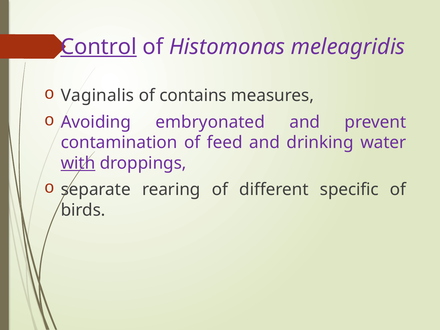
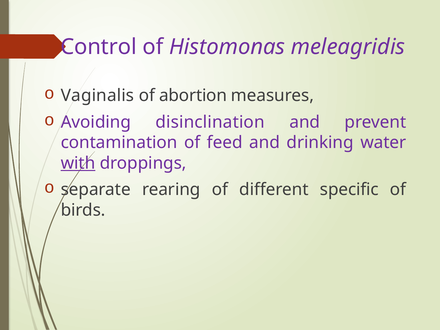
Control underline: present -> none
contains: contains -> abortion
embryonated: embryonated -> disinclination
